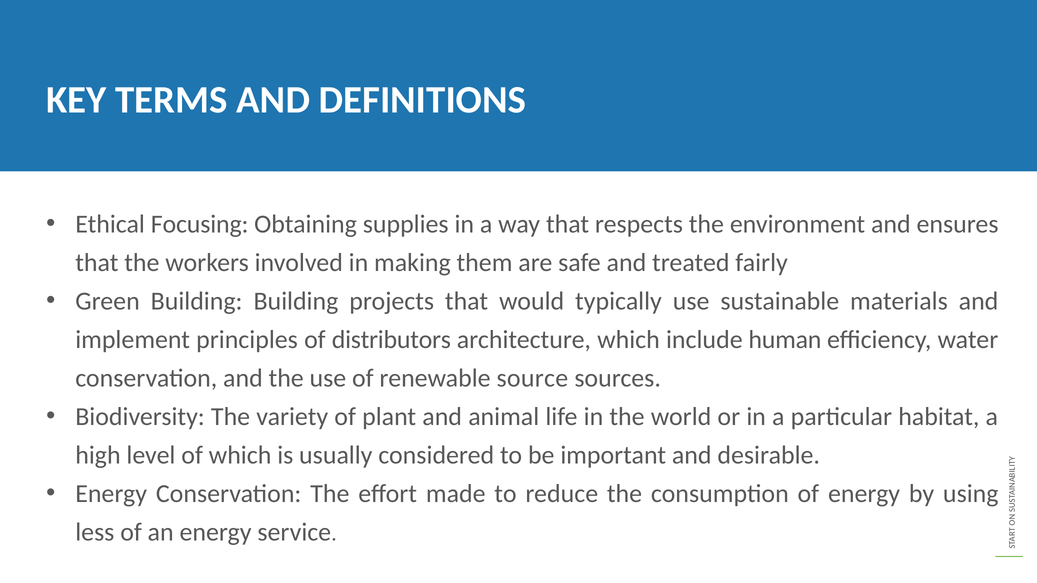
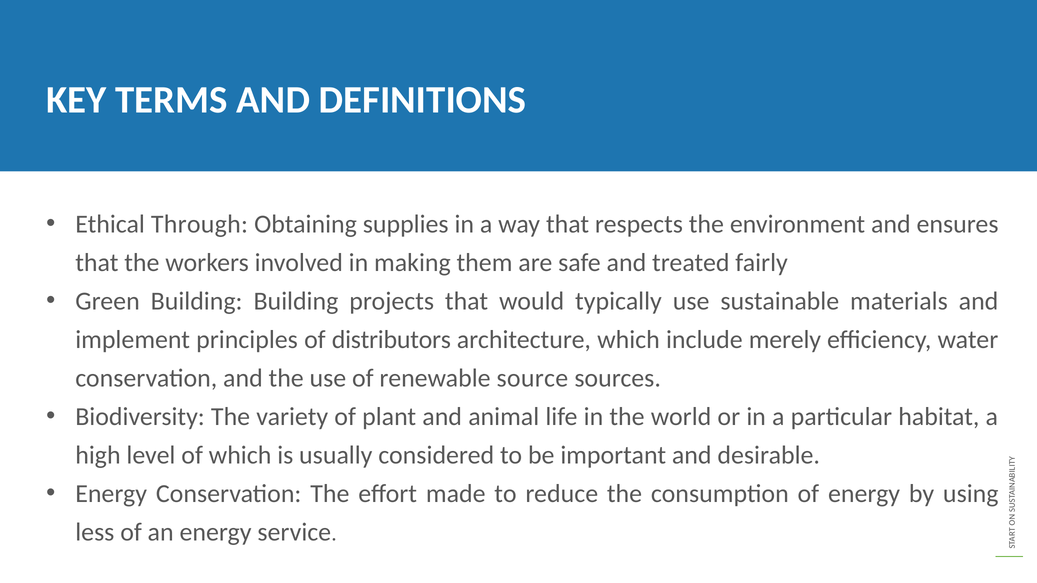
Focusing: Focusing -> Through
human: human -> merely
